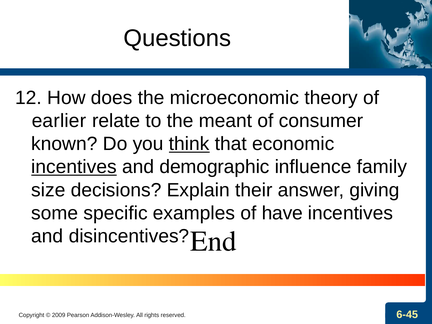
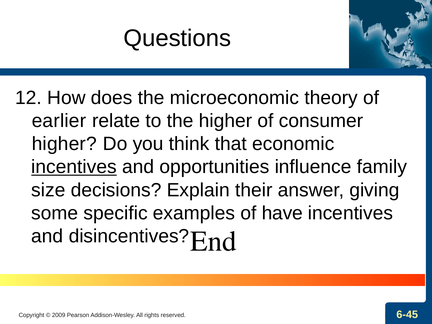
the meant: meant -> higher
known at (64, 144): known -> higher
think underline: present -> none
demographic: demographic -> opportunities
